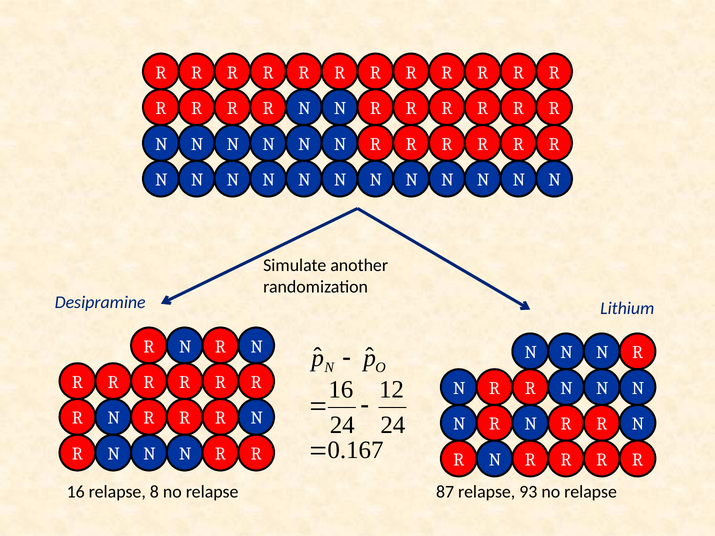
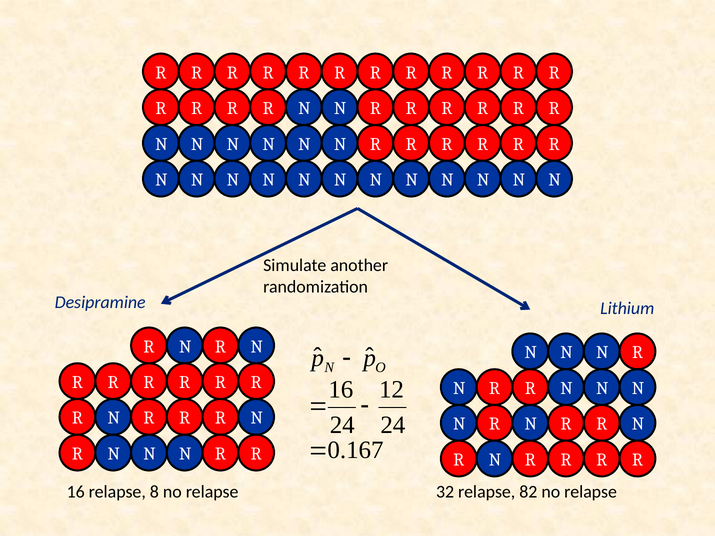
87: 87 -> 32
93: 93 -> 82
